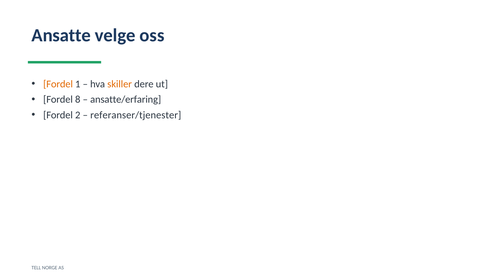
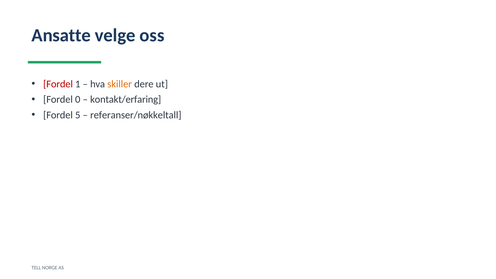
Fordel at (58, 84) colour: orange -> red
8: 8 -> 0
ansatte/erfaring: ansatte/erfaring -> kontakt/erfaring
2: 2 -> 5
referanser/tjenester: referanser/tjenester -> referanser/nøkkeltall
